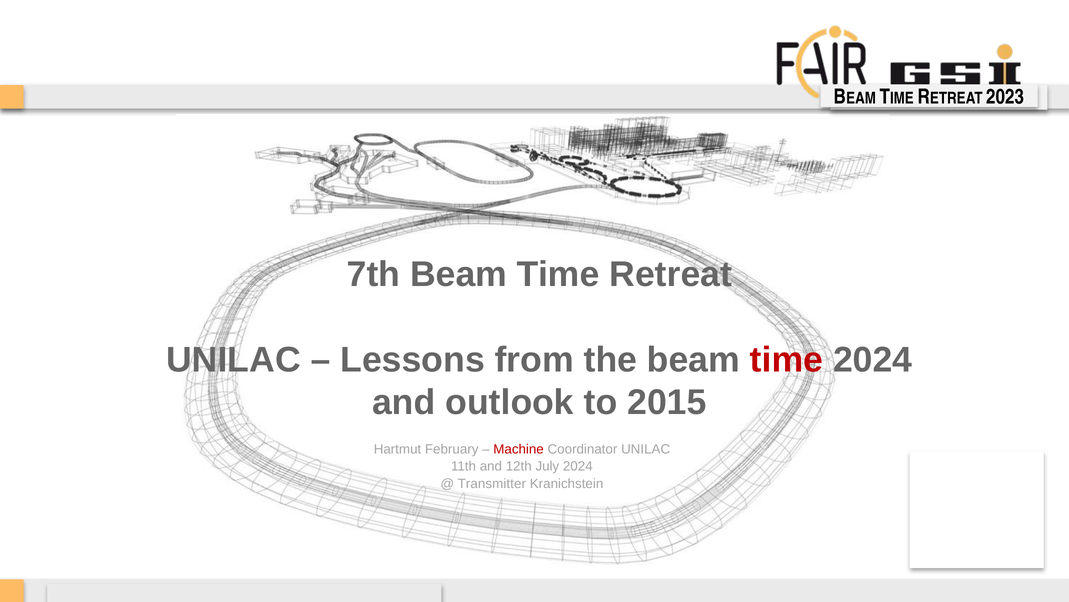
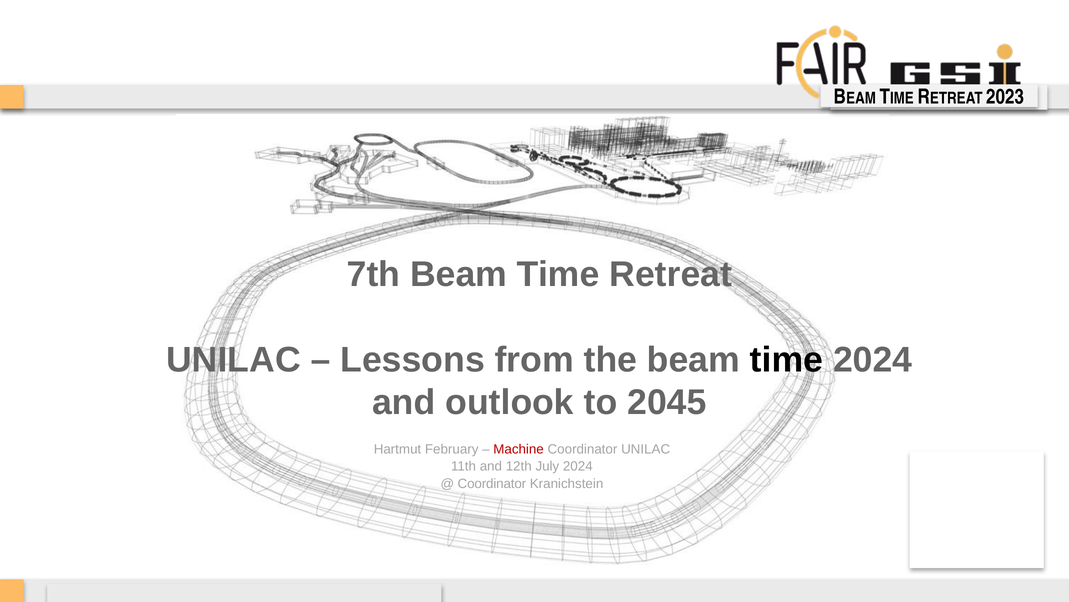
time at (786, 359) colour: red -> black
2015: 2015 -> 2045
Transmitter at (492, 483): Transmitter -> Coordinator
